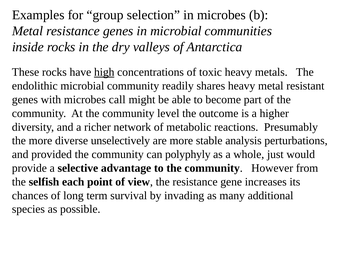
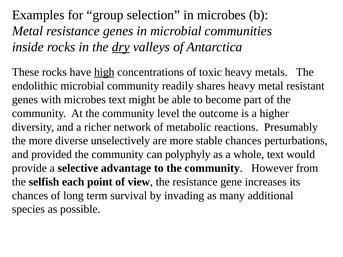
dry underline: none -> present
microbes call: call -> text
stable analysis: analysis -> chances
whole just: just -> text
